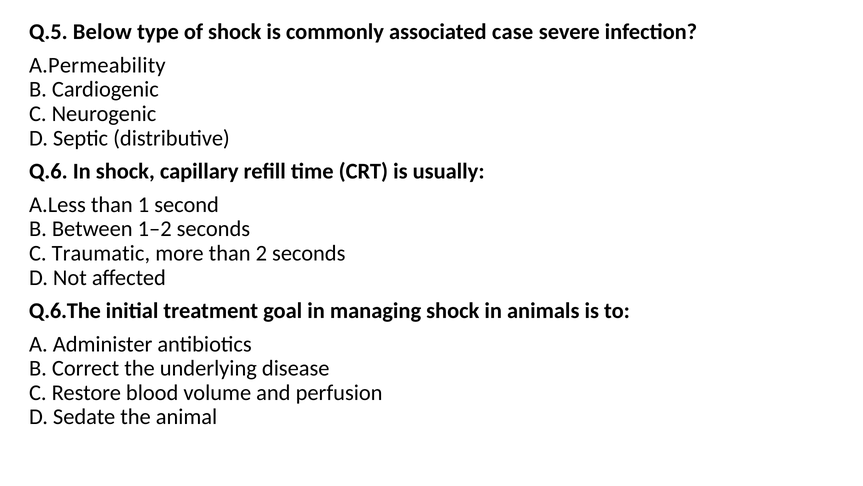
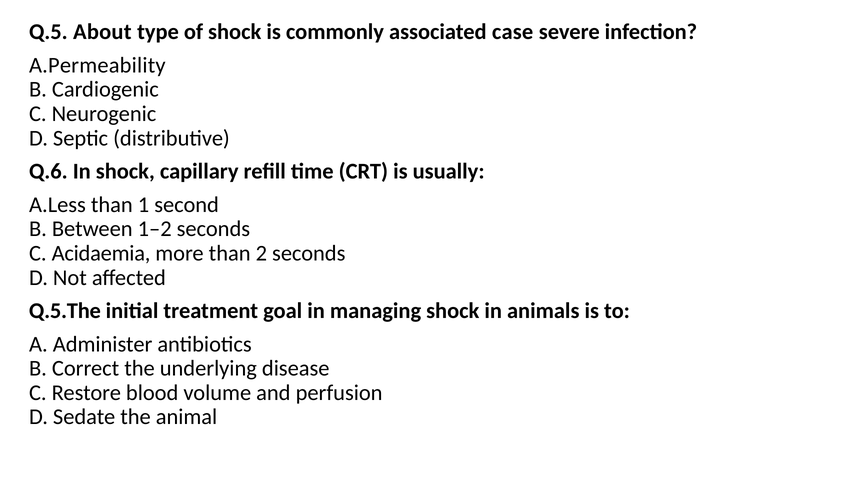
Below: Below -> About
Traumatic: Traumatic -> Acidaemia
Q.6.The: Q.6.The -> Q.5.The
